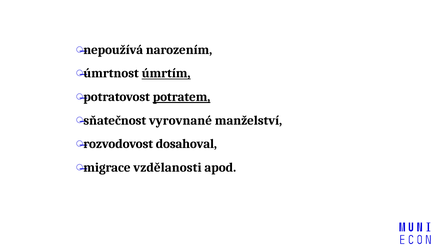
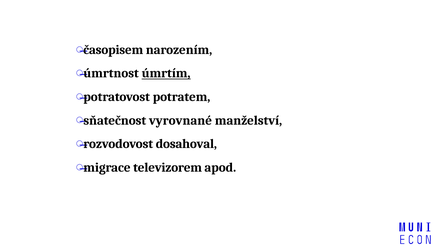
nepoužívá: nepoužívá -> časopisem
potratem underline: present -> none
vzdělanosti: vzdělanosti -> televizorem
